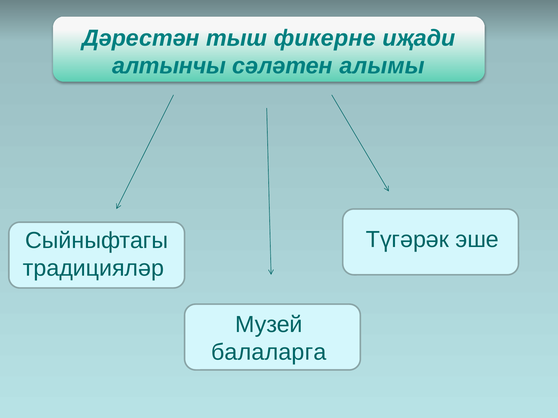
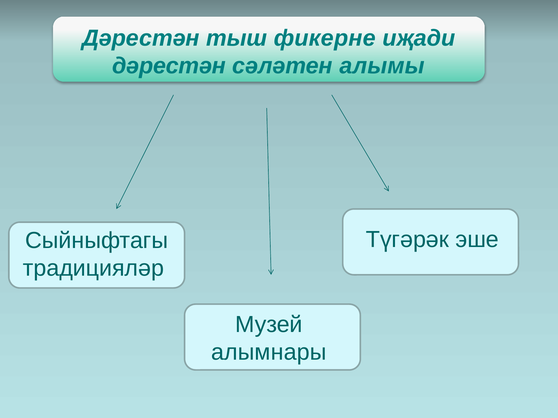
алтынчы at (169, 66): алтынчы -> дәрестән
балаларга: балаларга -> алымнары
